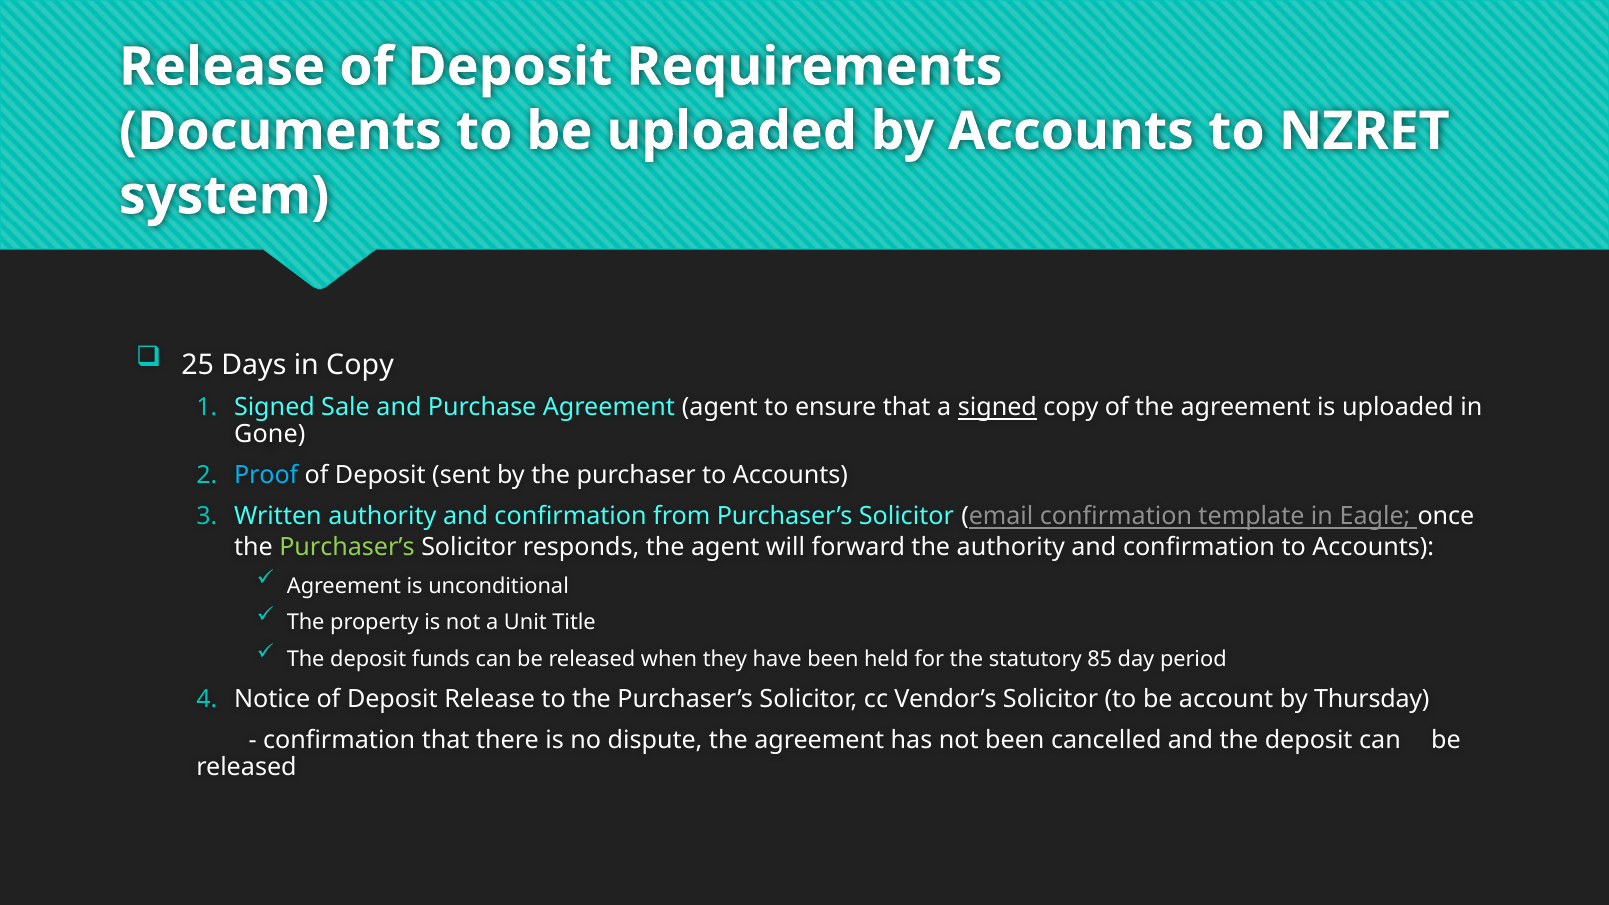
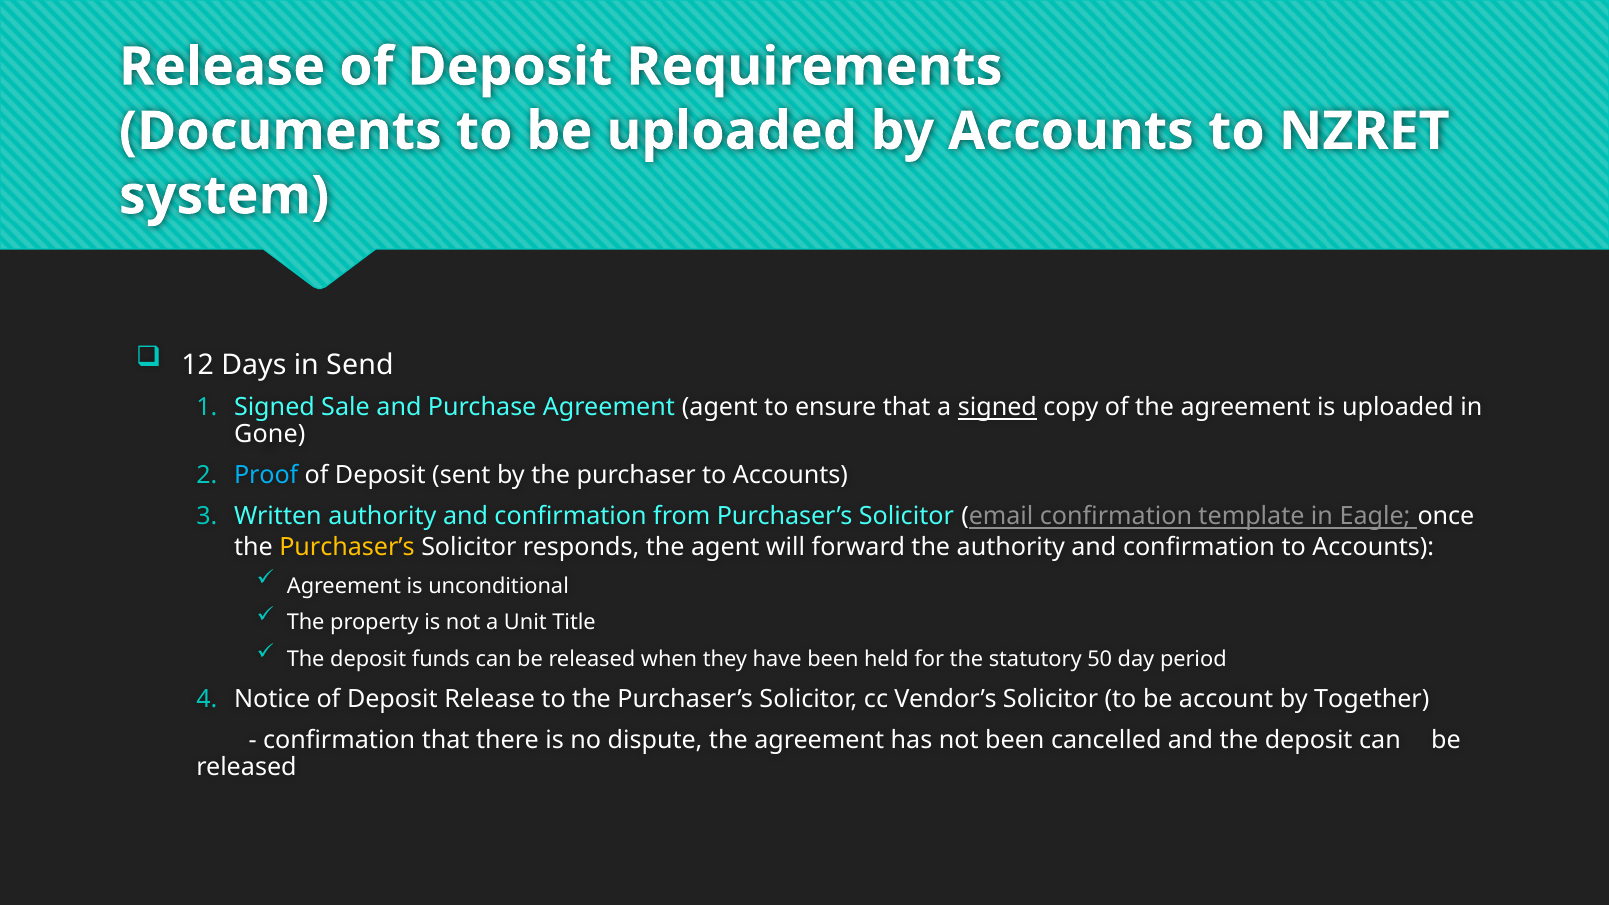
25: 25 -> 12
in Copy: Copy -> Send
Purchaser’s at (347, 548) colour: light green -> yellow
85: 85 -> 50
Thursday: Thursday -> Together
